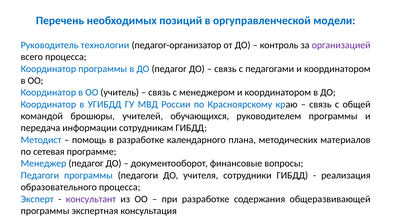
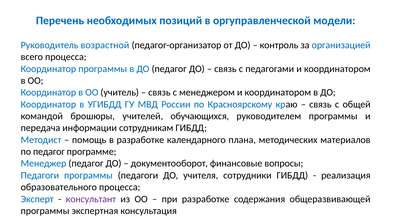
технологии: технологии -> возрастной
организацией colour: purple -> blue
по сетевая: сетевая -> педагог
